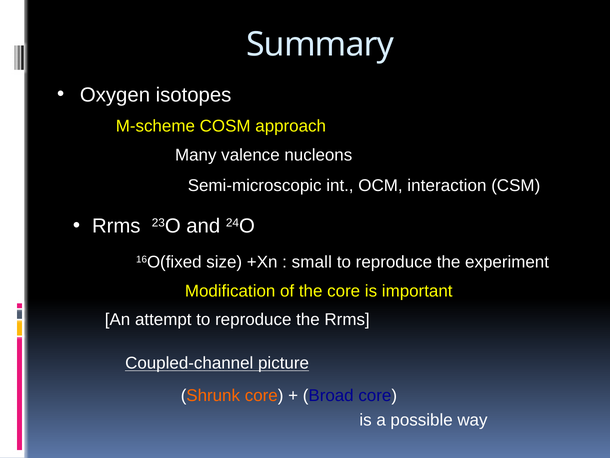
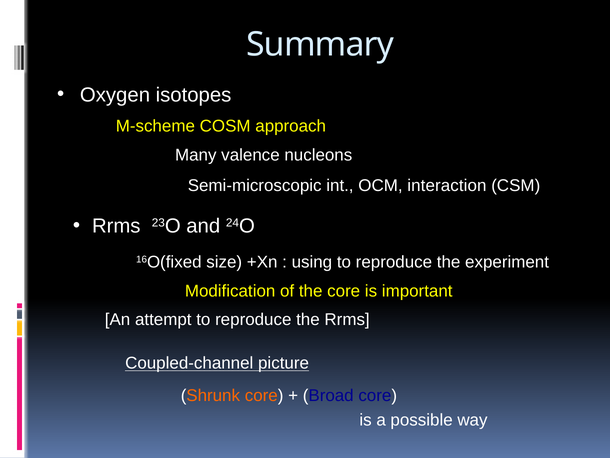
small: small -> using
